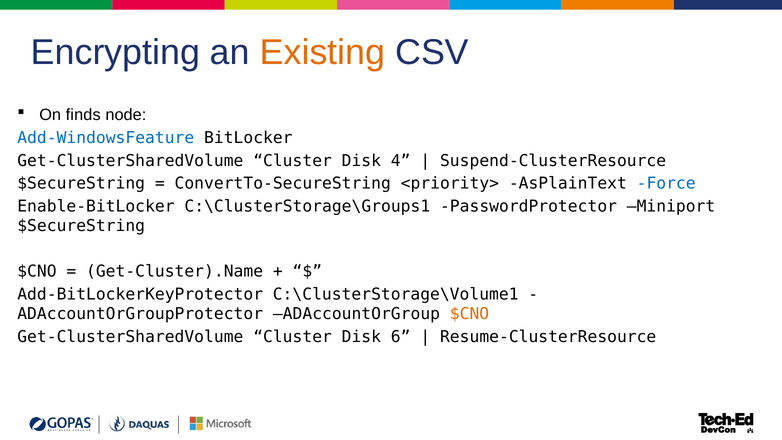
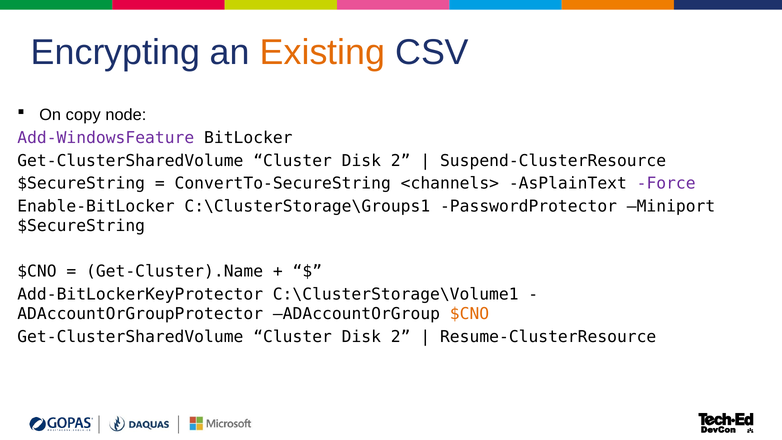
finds: finds -> copy
Add-WindowsFeature colour: blue -> purple
4 at (401, 161): 4 -> 2
<priority>: <priority> -> <channels>
Force colour: blue -> purple
6 at (401, 337): 6 -> 2
